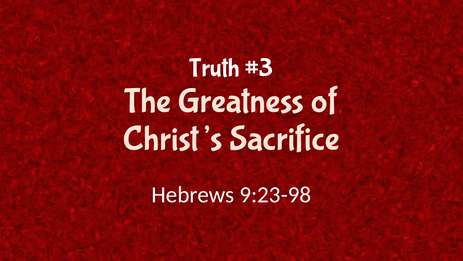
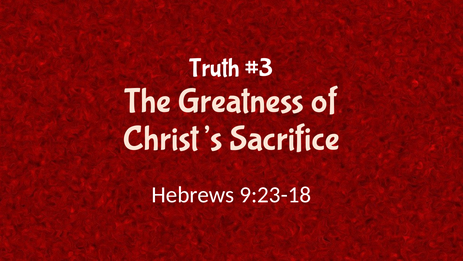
9:23-98: 9:23-98 -> 9:23-18
